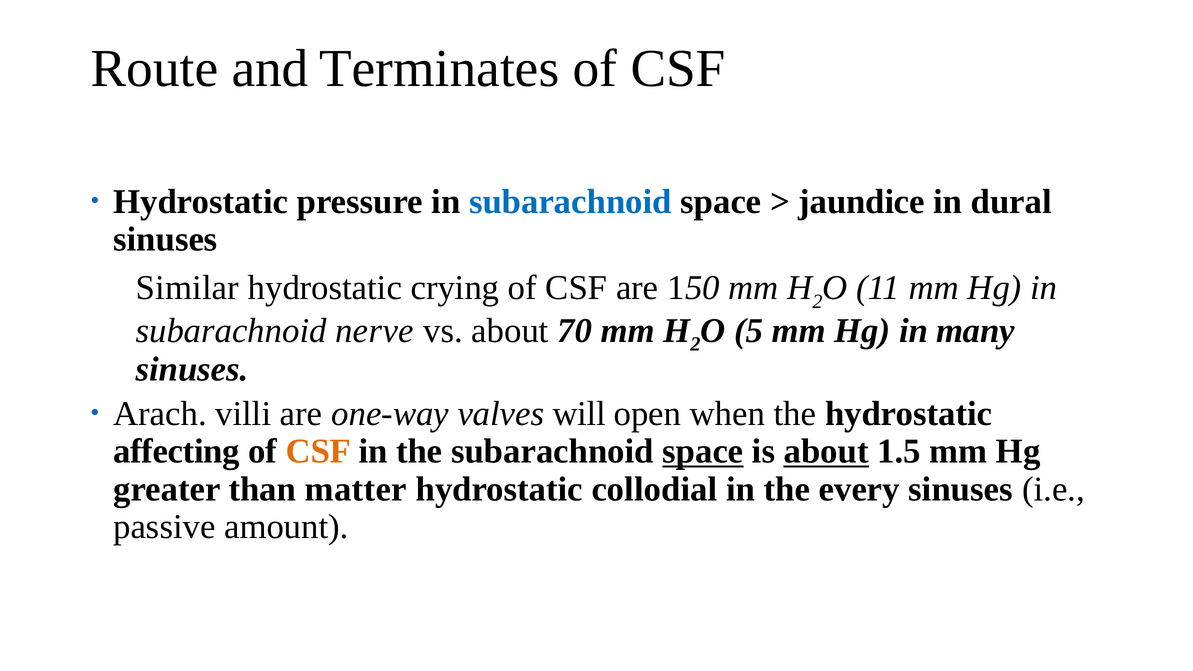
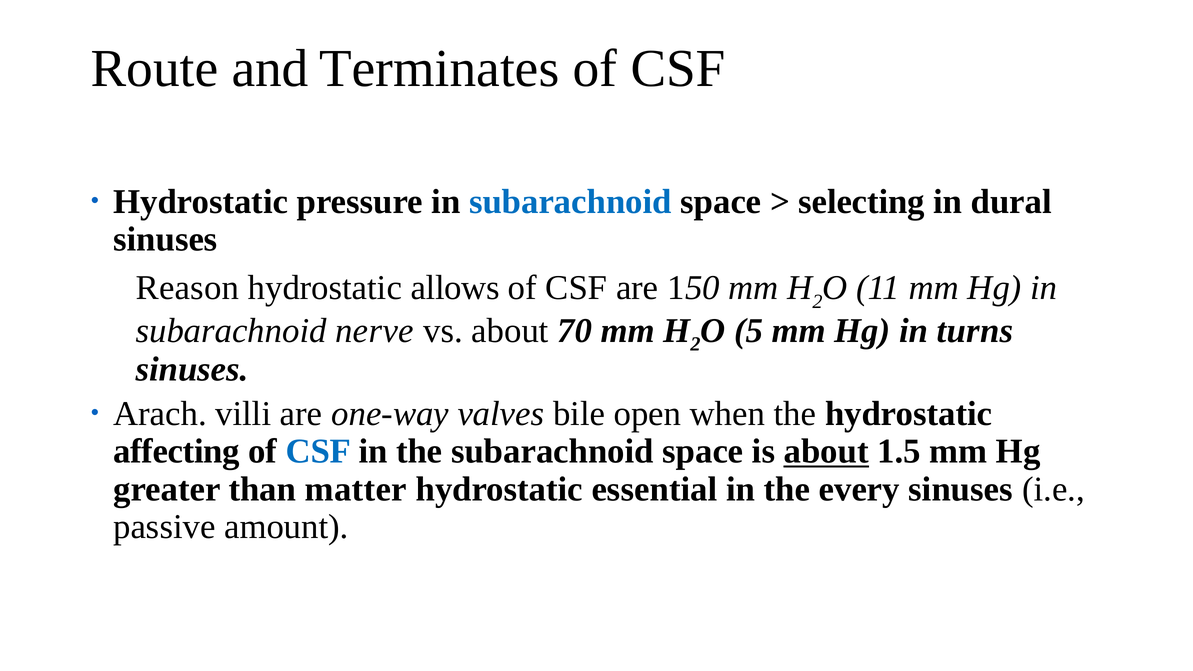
jaundice: jaundice -> selecting
Similar: Similar -> Reason
crying: crying -> allows
many: many -> turns
will: will -> bile
CSF at (318, 452) colour: orange -> blue
space at (703, 452) underline: present -> none
collodial: collodial -> essential
